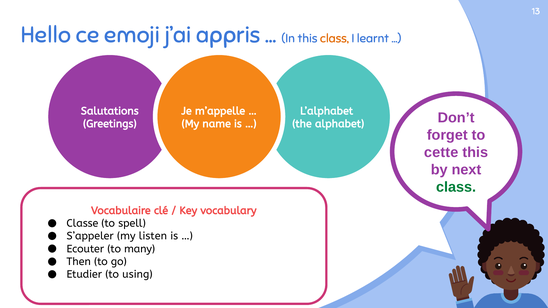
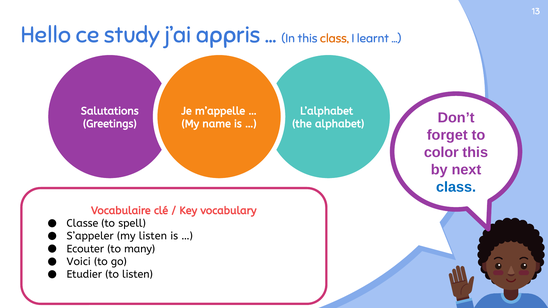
emoji: emoji -> study
cette: cette -> color
class at (456, 187) colour: green -> blue
Then: Then -> Voici
to using: using -> listen
